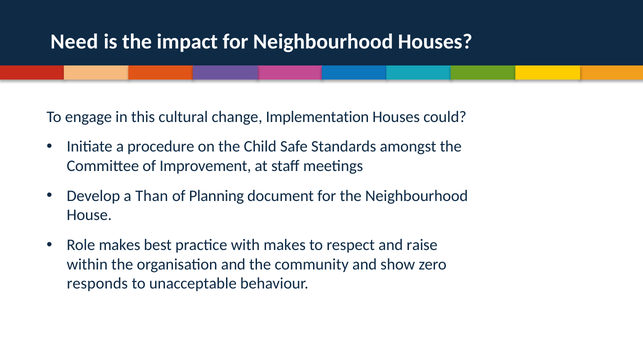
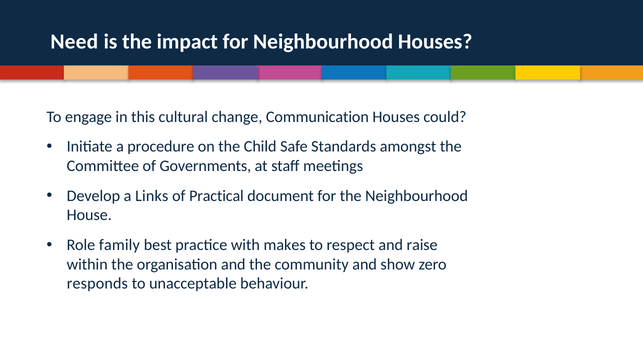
Implementation: Implementation -> Communication
Improvement: Improvement -> Governments
Than: Than -> Links
Planning: Planning -> Practical
Role makes: makes -> family
